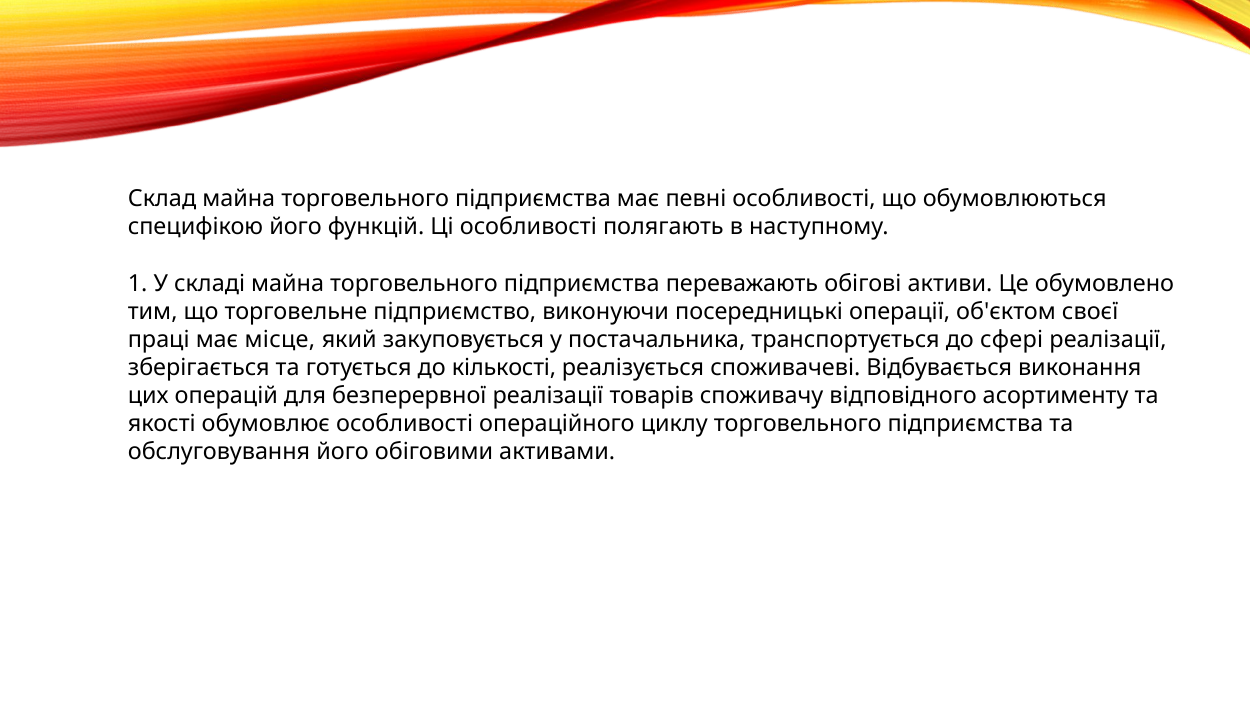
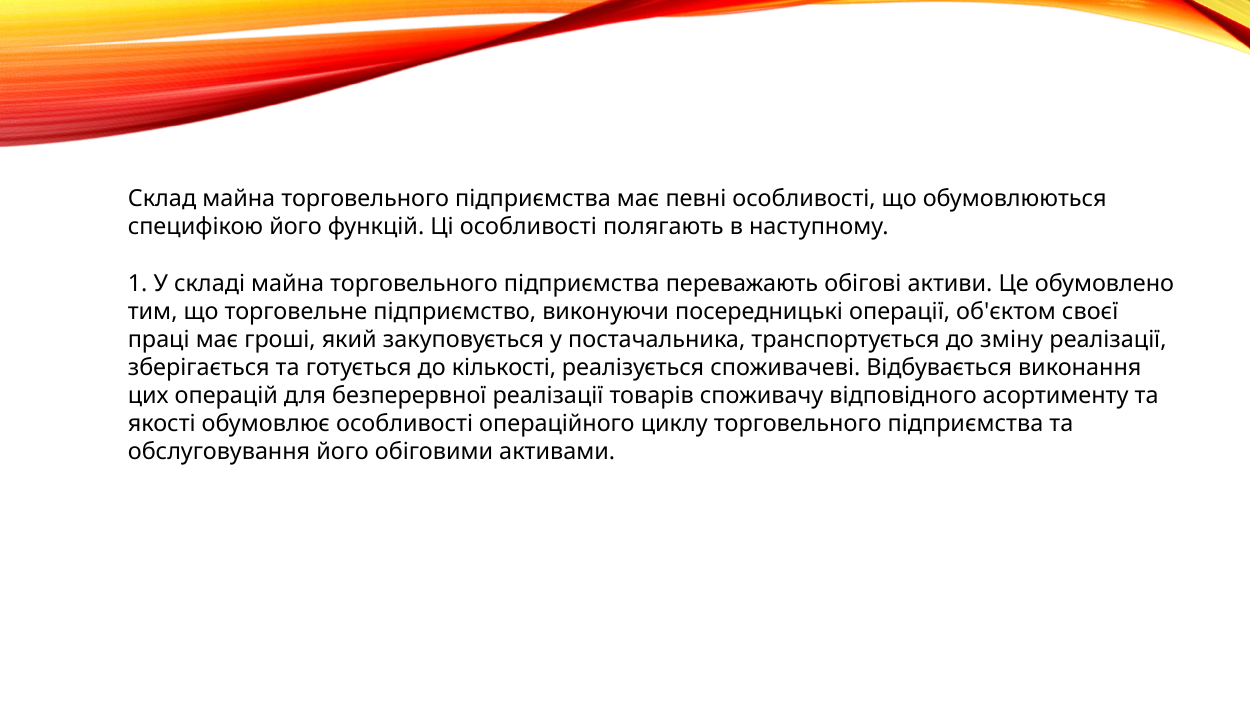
місце: місце -> гроші
сфері: сфері -> зміну
